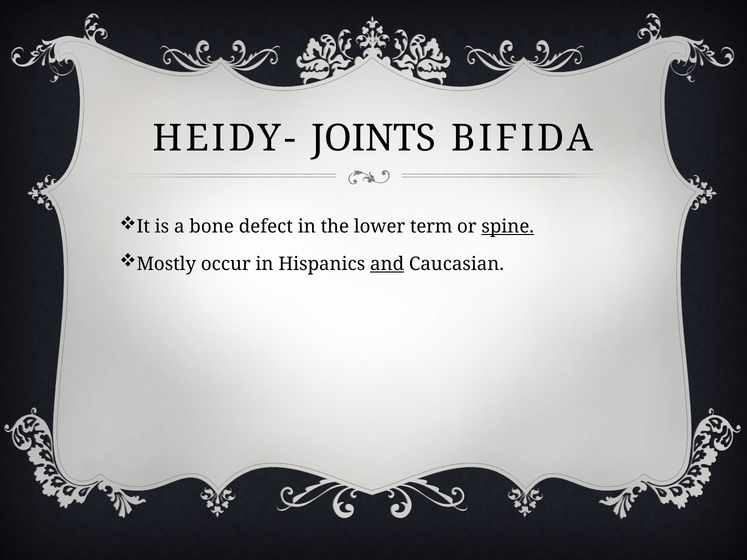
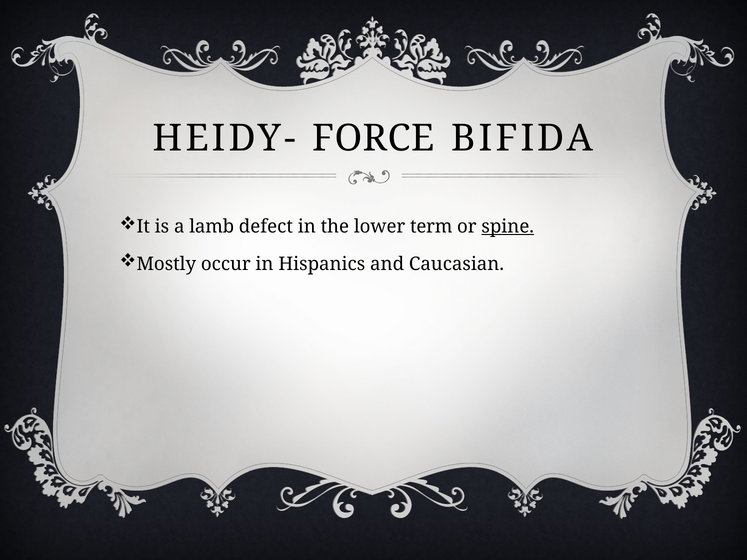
JOINTS: JOINTS -> FORCE
bone: bone -> lamb
and underline: present -> none
